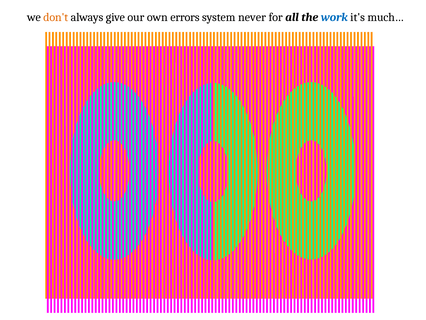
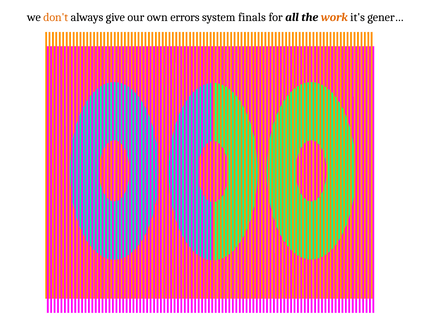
never: never -> finals
work colour: blue -> orange
much…: much… -> gener…
